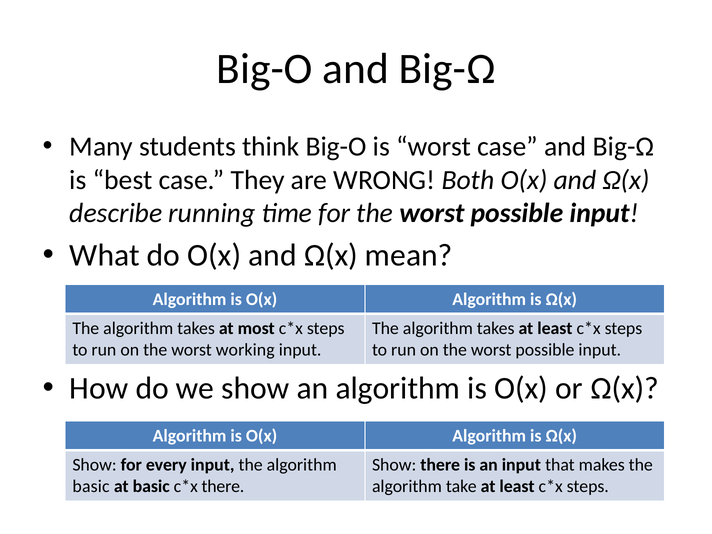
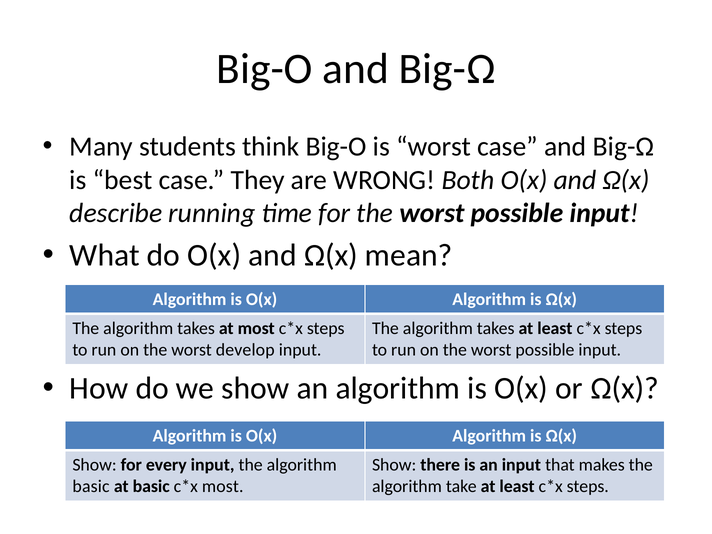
working: working -> develop
there at (223, 486): there -> most
